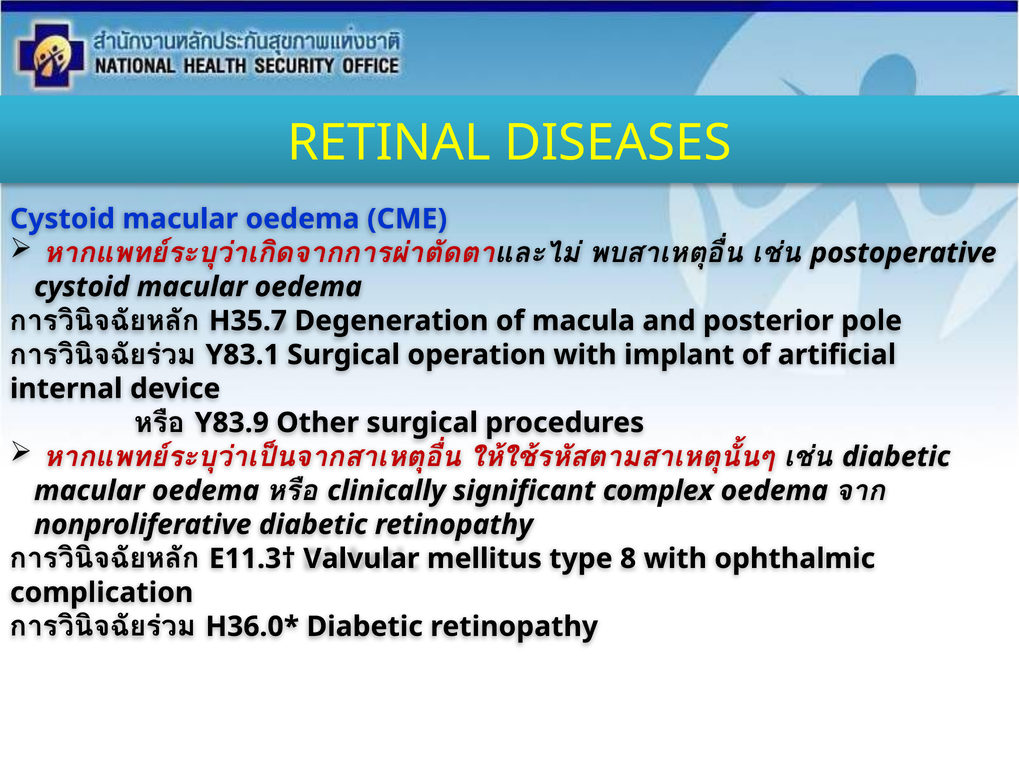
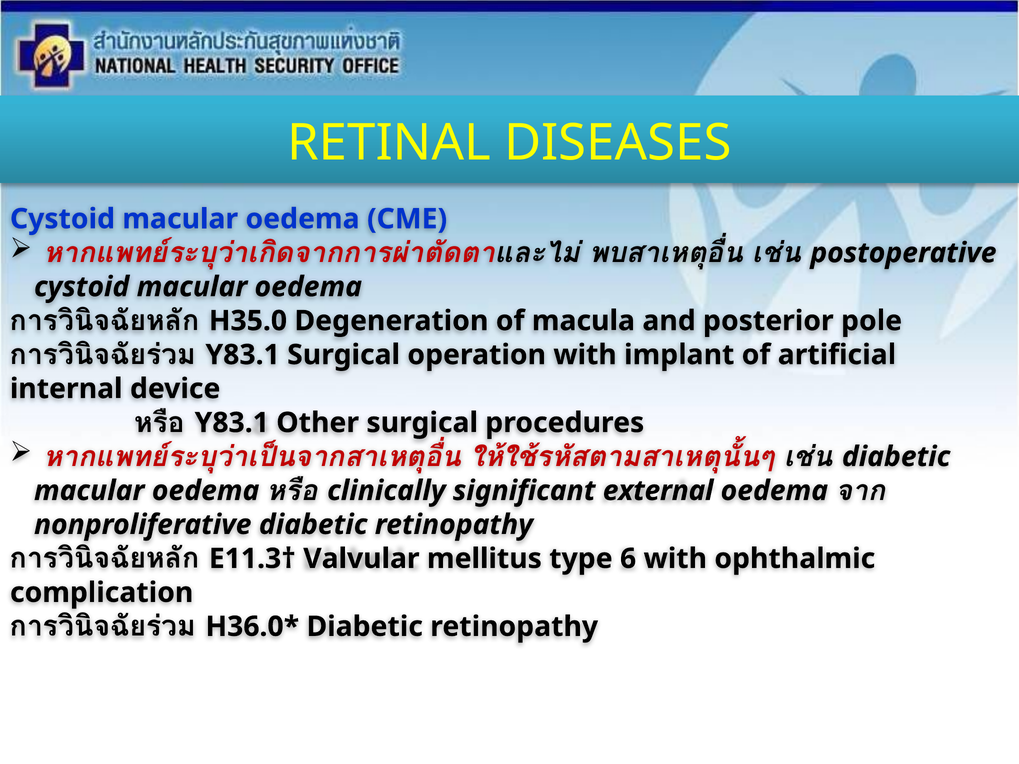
H35.7: H35.7 -> H35.0
Y83.9 at (232, 423): Y83.9 -> Y83.1
complex: complex -> external
8: 8 -> 6
